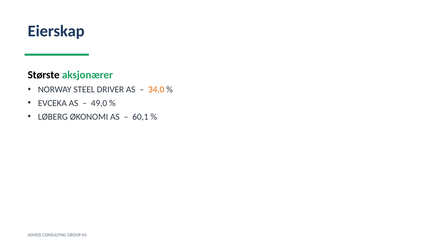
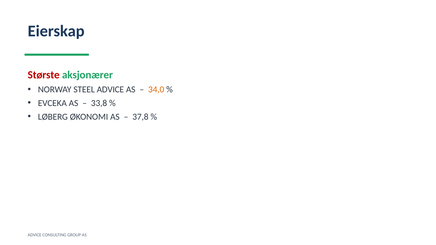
Største colour: black -> red
STEEL DRIVER: DRIVER -> ADVICE
49,0: 49,0 -> 33,8
60,1: 60,1 -> 37,8
